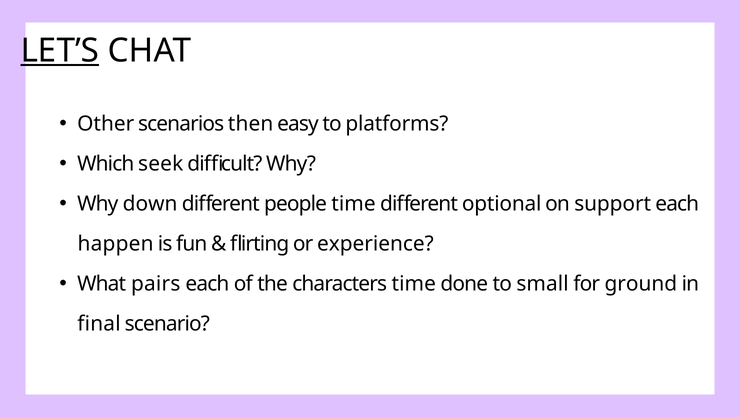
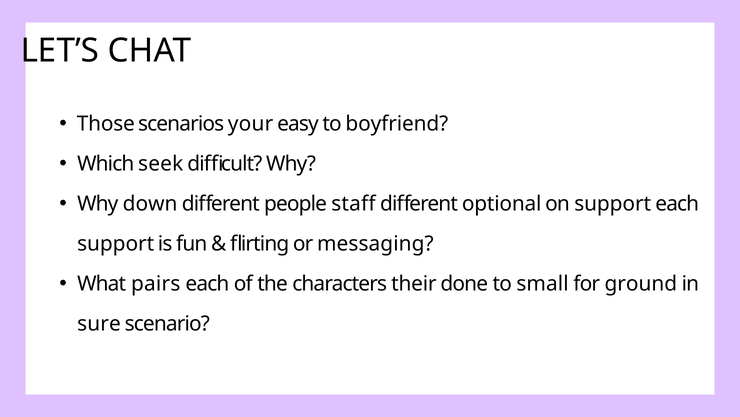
LET’S underline: present -> none
Other: Other -> Those
then: then -> your
platforms: platforms -> boyfriend
people time: time -> staff
happen at (116, 244): happen -> support
experience: experience -> messaging
characters time: time -> their
final: final -> sure
